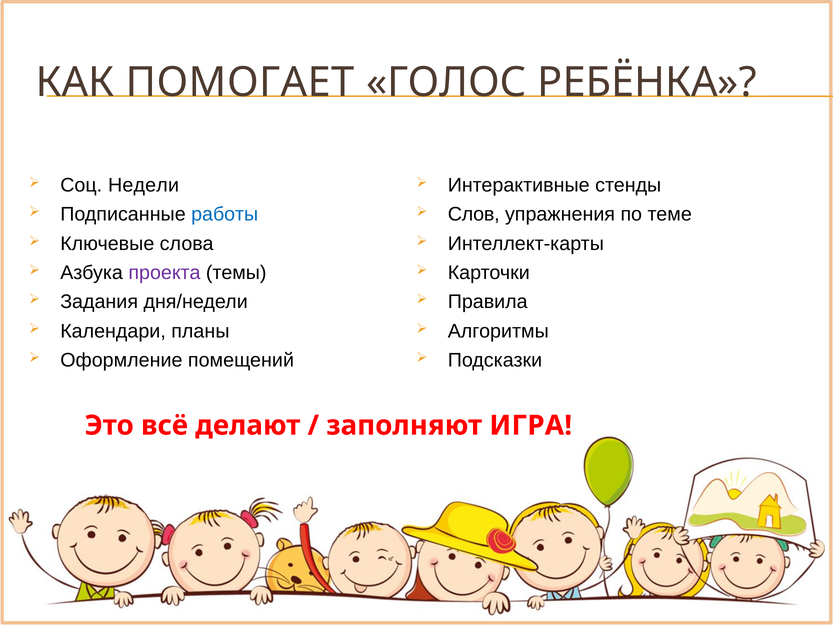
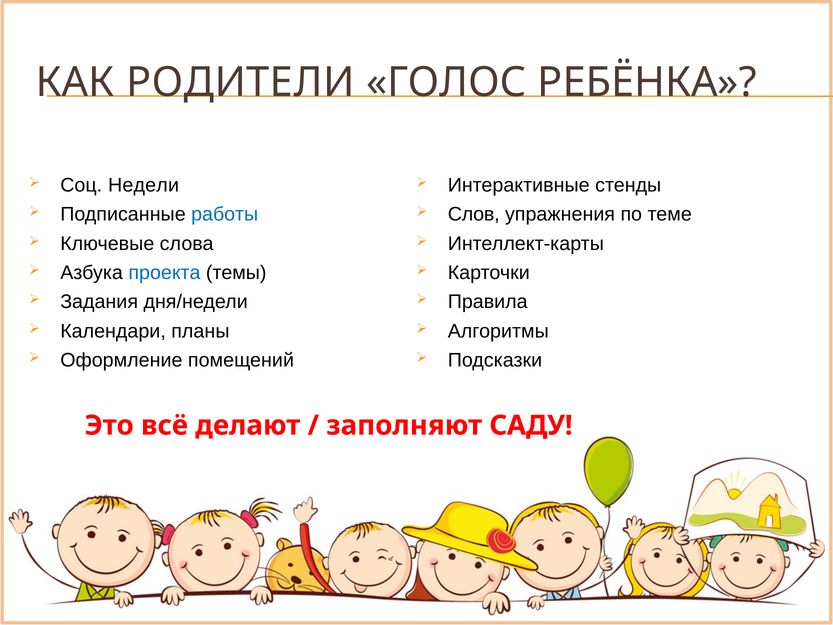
ПОМОГАЕТ: ПОМОГАЕТ -> РОДИТЕЛИ
проекта colour: purple -> blue
ИГРА: ИГРА -> САДУ
